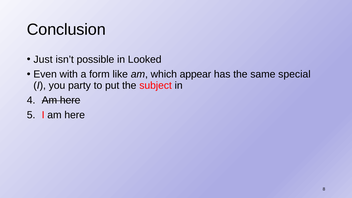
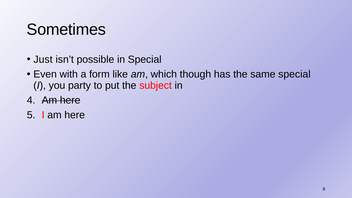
Conclusion: Conclusion -> Sometimes
in Looked: Looked -> Special
appear: appear -> though
